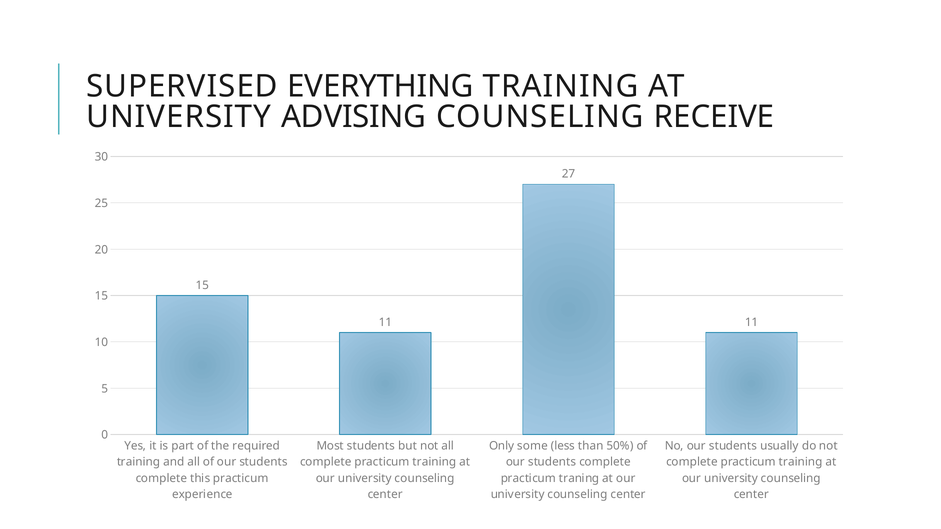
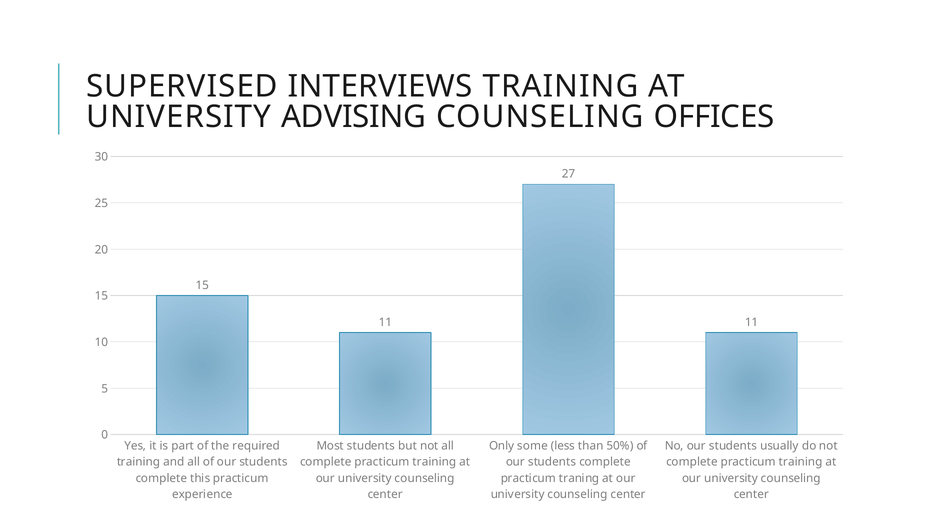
EVERYTHING: EVERYTHING -> INTERVIEWS
RECEIVE: RECEIVE -> OFFICES
